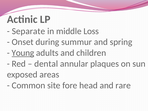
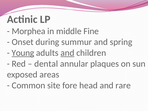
Separate: Separate -> Morphea
Loss: Loss -> Fine
and at (67, 53) underline: none -> present
